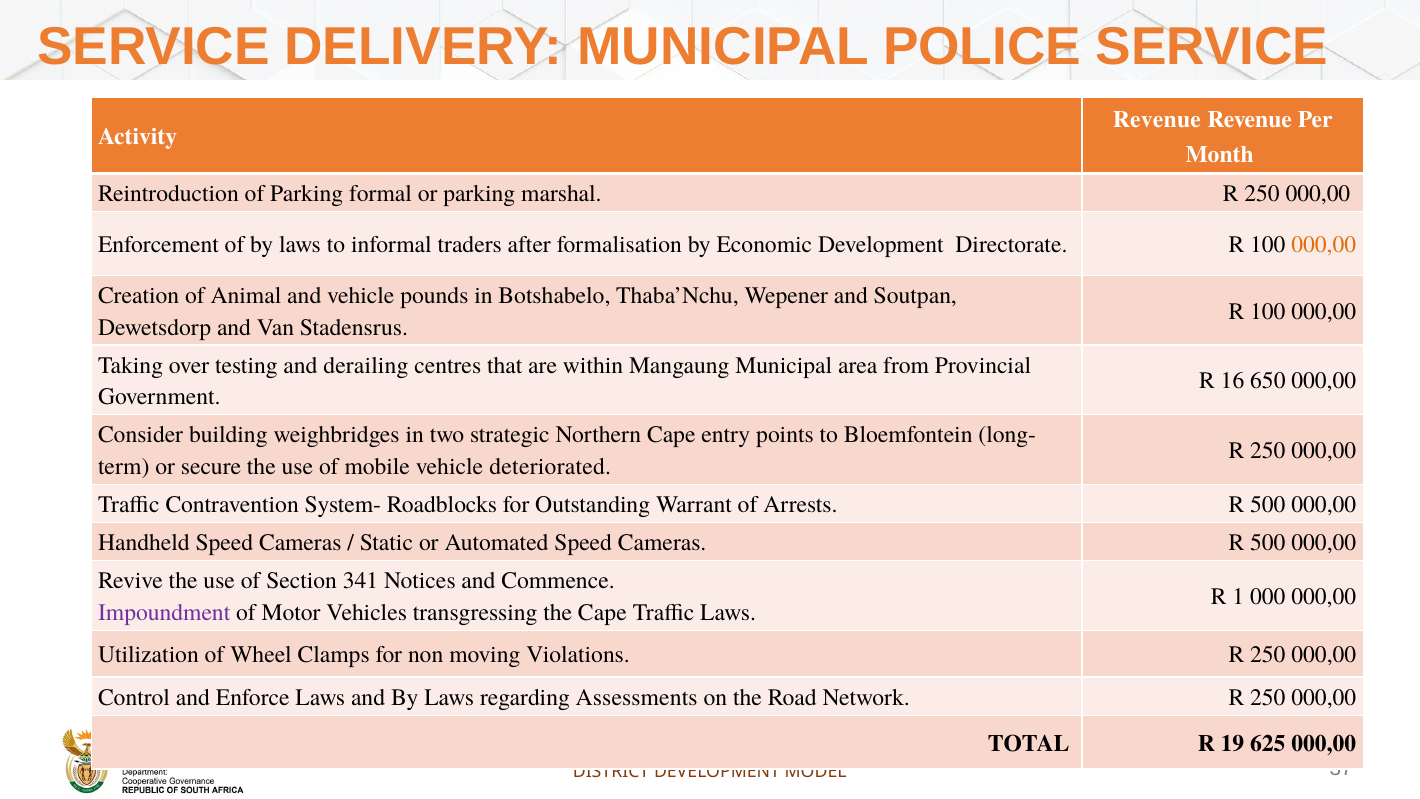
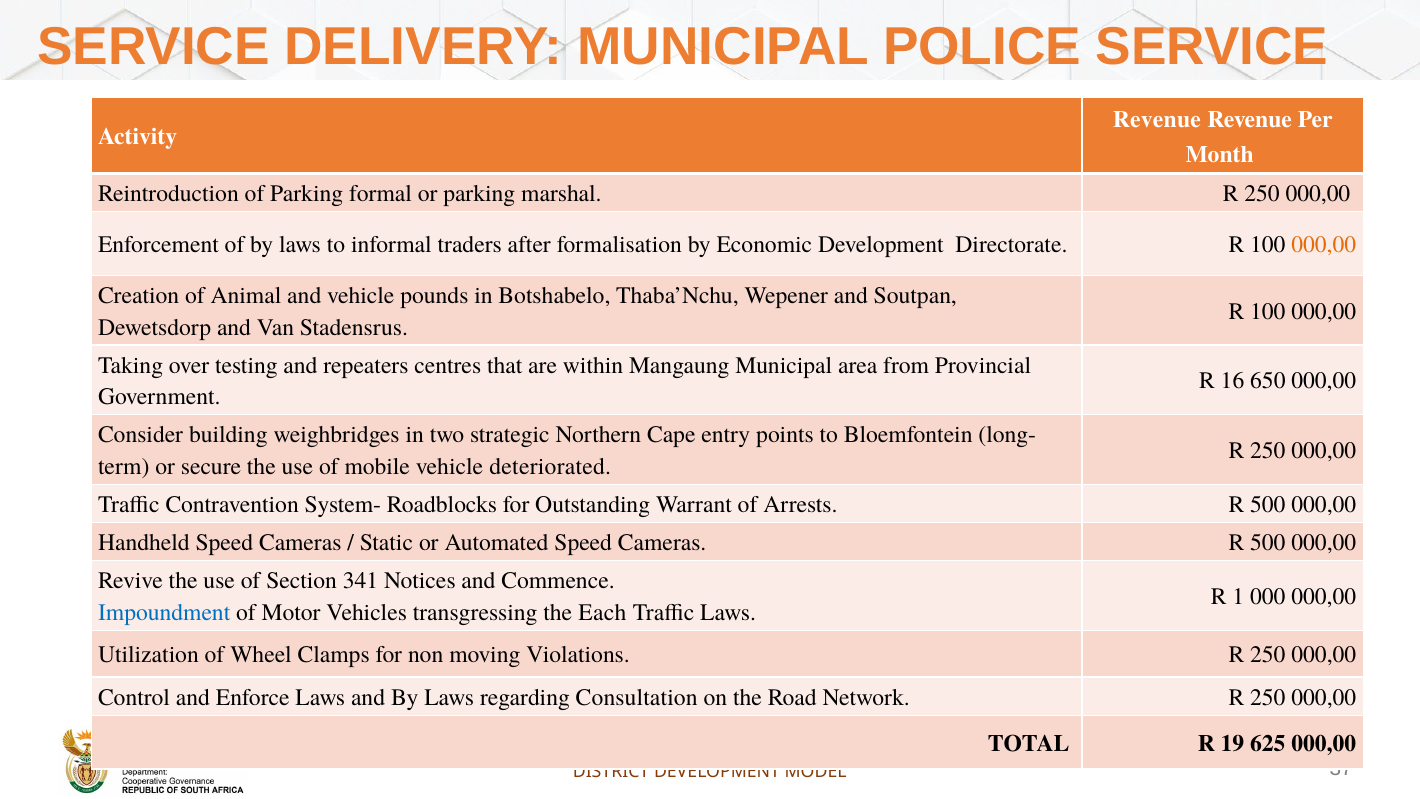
derailing: derailing -> repeaters
Impoundment colour: purple -> blue
the Cape: Cape -> Each
Assessments: Assessments -> Consultation
